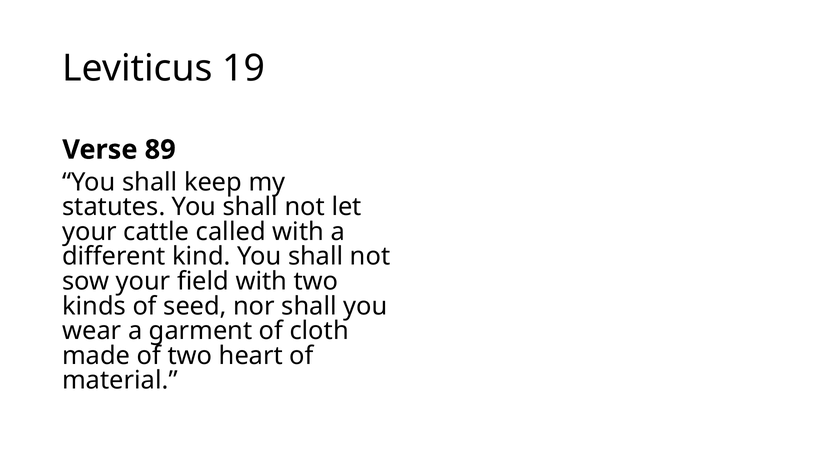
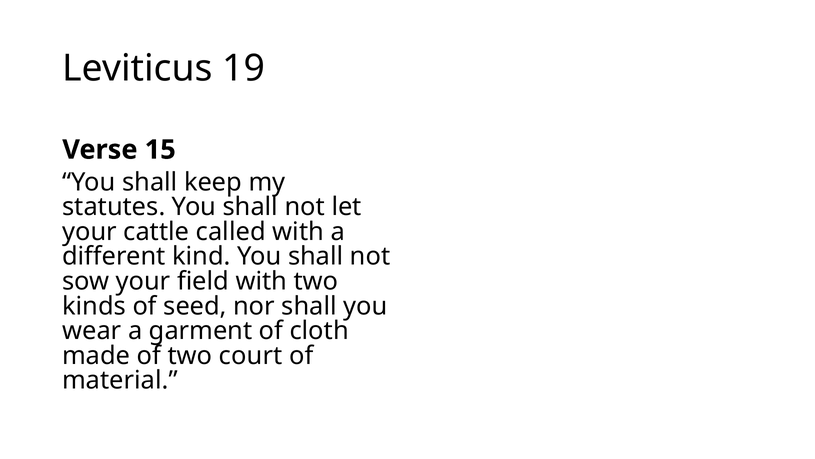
89: 89 -> 15
heart: heart -> court
